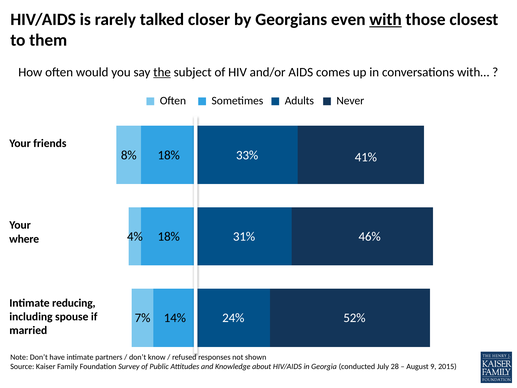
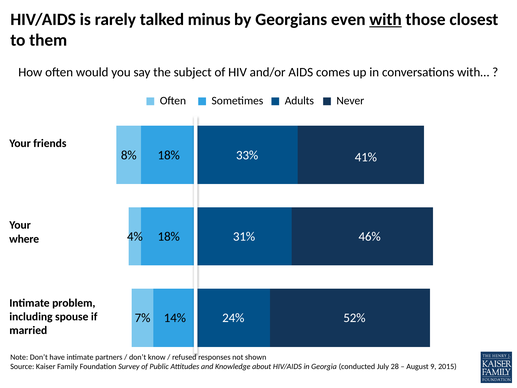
closer: closer -> minus
the underline: present -> none
reducing: reducing -> problem
